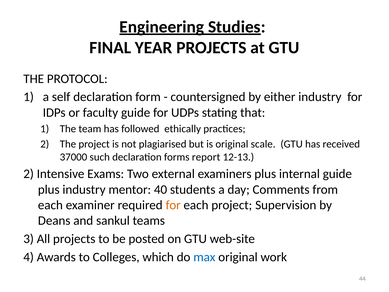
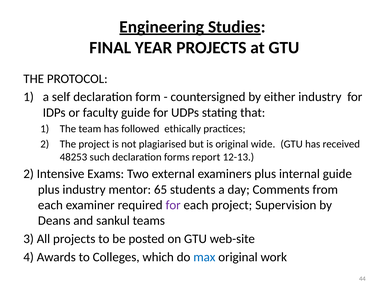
scale: scale -> wide
37000: 37000 -> 48253
40: 40 -> 65
for at (173, 205) colour: orange -> purple
